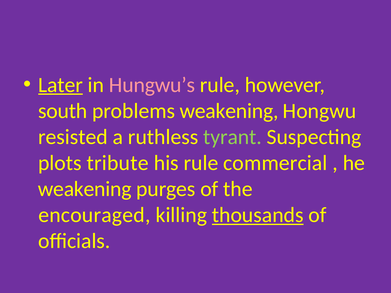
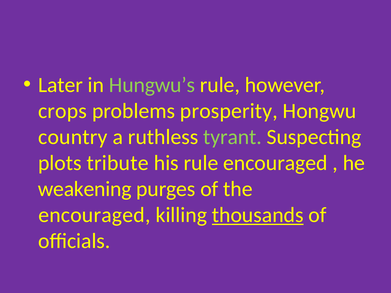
Later underline: present -> none
Hungwu’s colour: pink -> light green
south: south -> crops
problems weakening: weakening -> prosperity
resisted: resisted -> country
rule commercial: commercial -> encouraged
